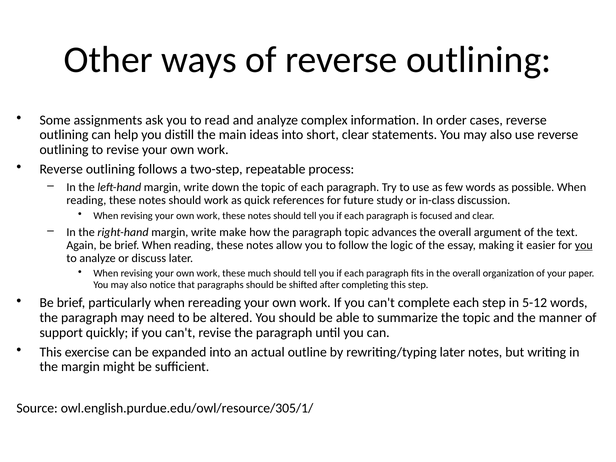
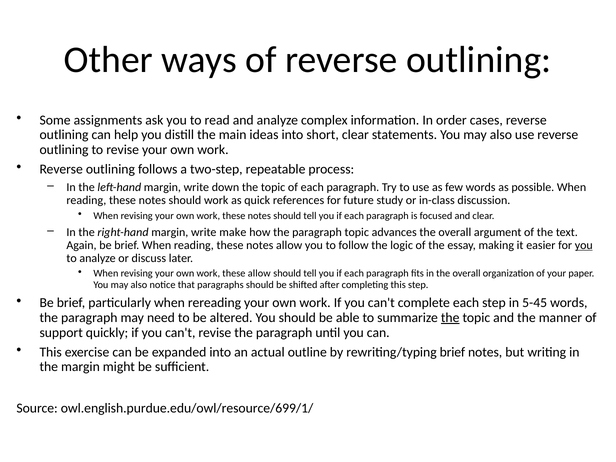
these much: much -> allow
5-12: 5-12 -> 5-45
the at (450, 318) underline: none -> present
rewriting/typing later: later -> brief
owl.english.purdue.edu/owl/resource/305/1/: owl.english.purdue.edu/owl/resource/305/1/ -> owl.english.purdue.edu/owl/resource/699/1/
